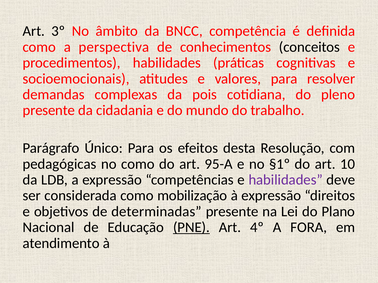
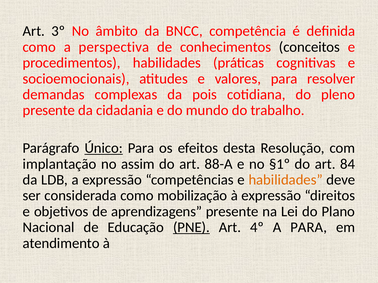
Único underline: none -> present
pedagógicas: pedagógicas -> implantação
no como: como -> assim
95-A: 95-A -> 88-A
10: 10 -> 84
habilidades at (286, 180) colour: purple -> orange
determinadas: determinadas -> aprendizagens
A FORA: FORA -> PARA
